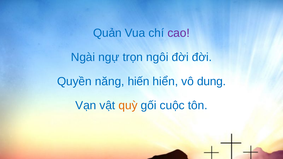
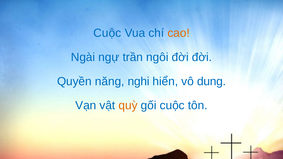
Quản at (107, 33): Quản -> Cuộc
cao colour: purple -> orange
trọn: trọn -> trần
hiến: hiến -> nghi
